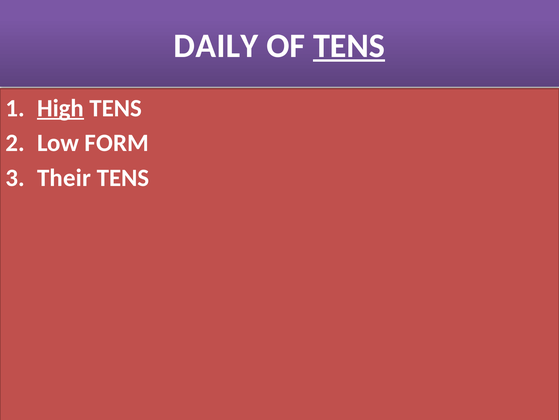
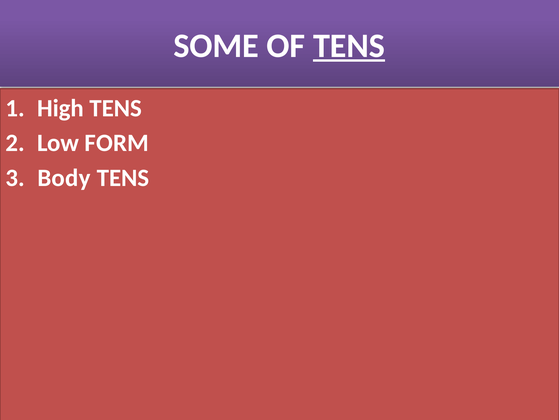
DAILY: DAILY -> SOME
High underline: present -> none
Their: Their -> Body
